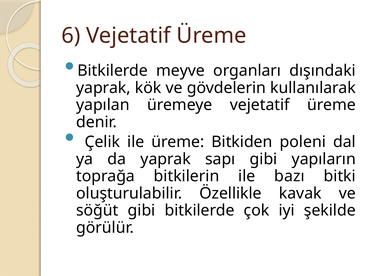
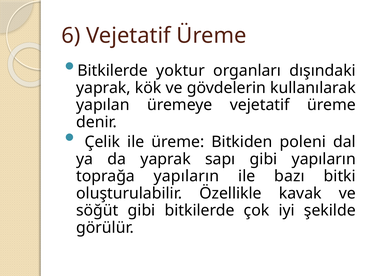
meyve: meyve -> yoktur
toprağa bitkilerin: bitkilerin -> yapıların
